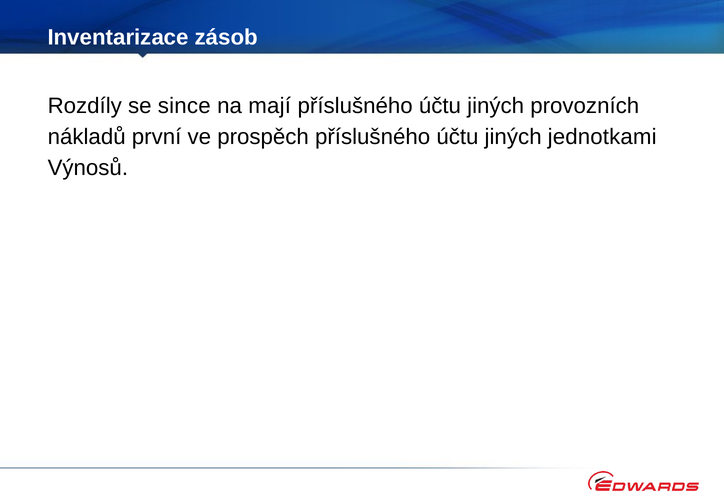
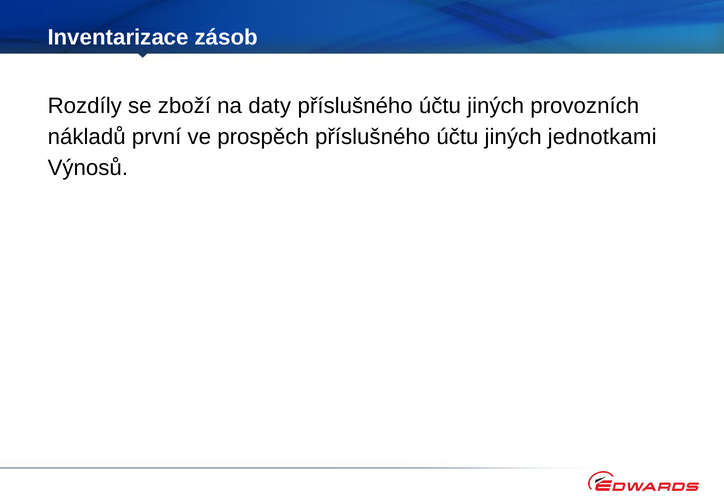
since: since -> zboží
mají: mají -> daty
